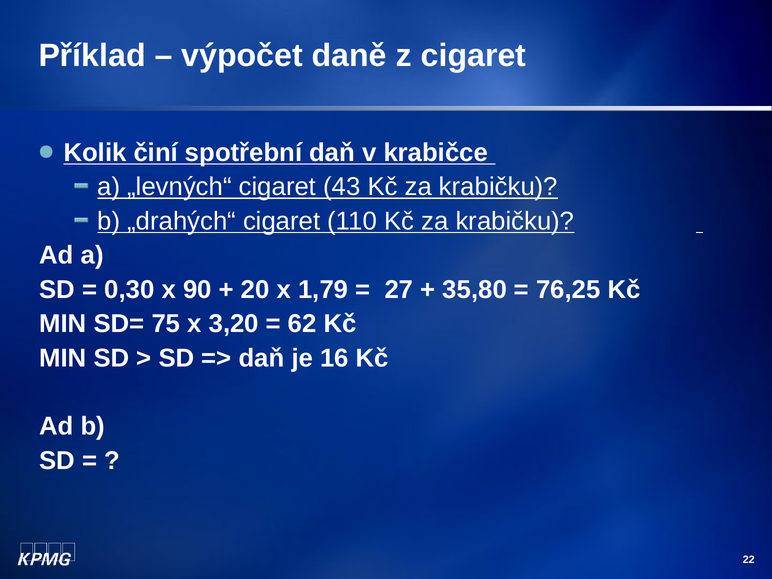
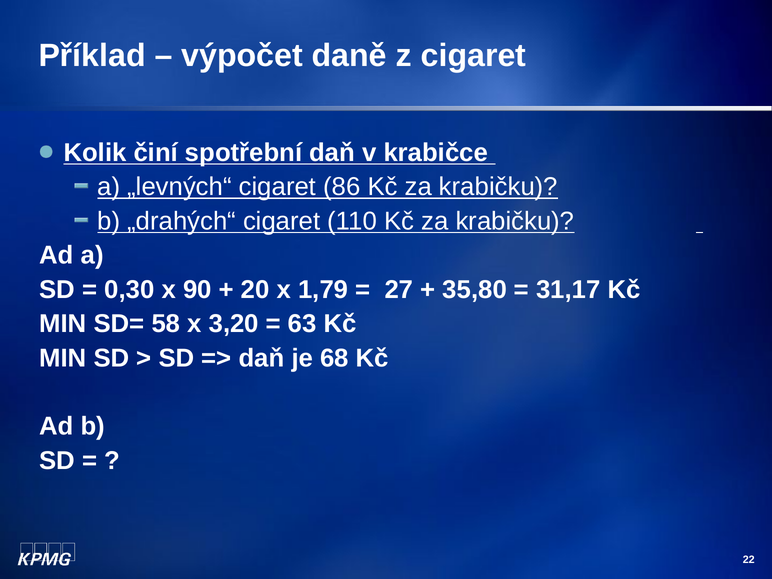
43: 43 -> 86
76,25: 76,25 -> 31,17
75: 75 -> 58
62: 62 -> 63
16: 16 -> 68
